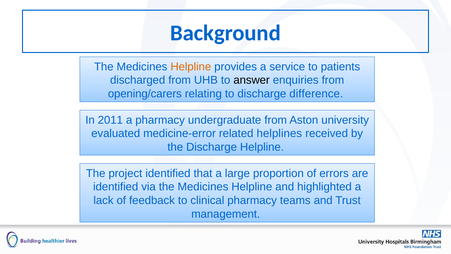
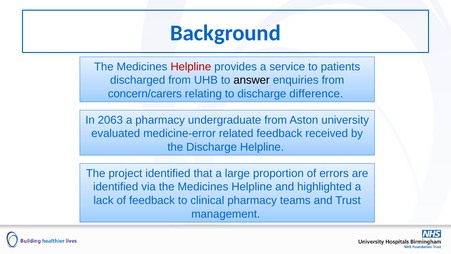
Helpline at (191, 67) colour: orange -> red
opening/carers: opening/carers -> concern/carers
2011: 2011 -> 2063
related helplines: helplines -> feedback
